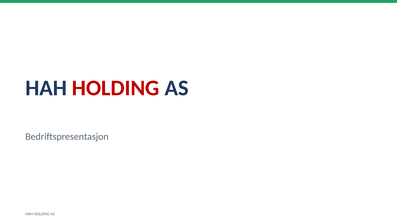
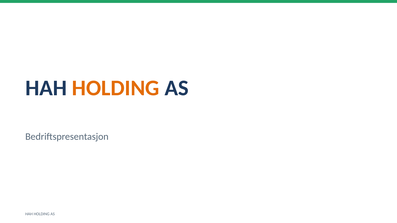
HOLDING at (116, 88) colour: red -> orange
